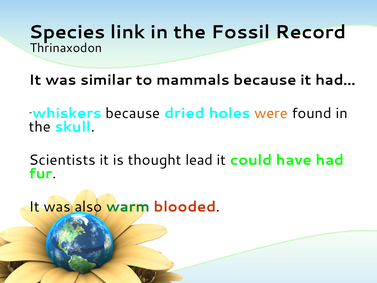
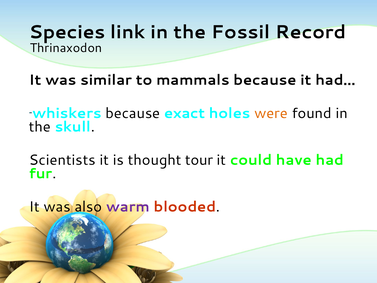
dried: dried -> exact
lead: lead -> tour
warm colour: green -> purple
